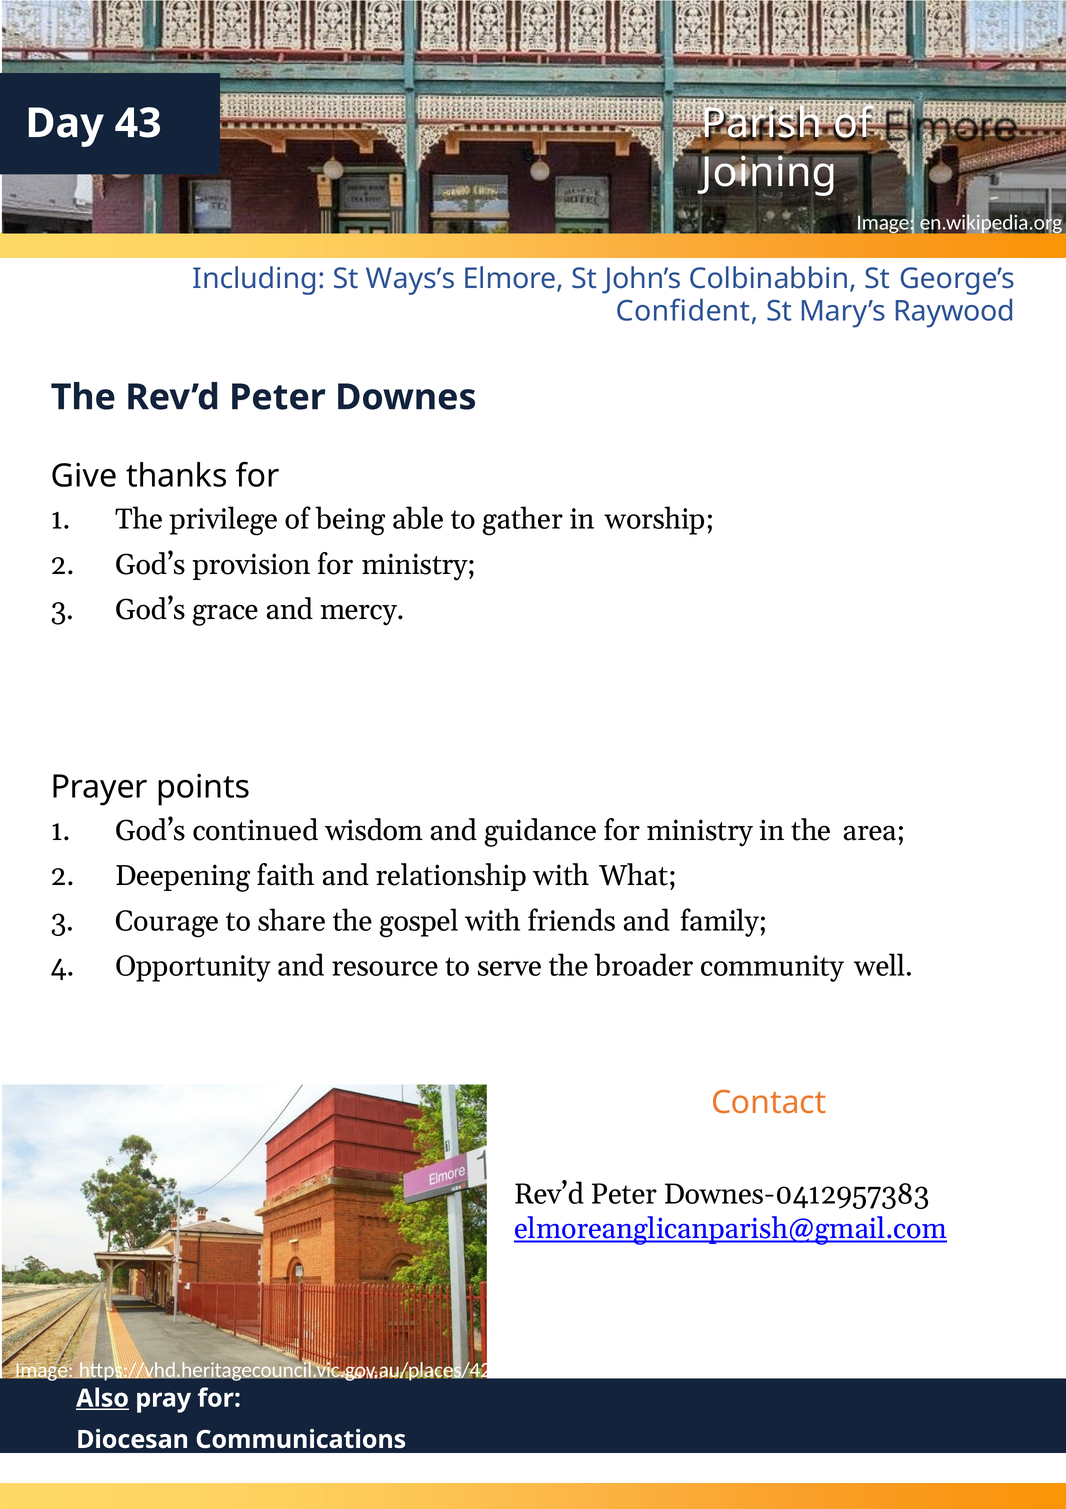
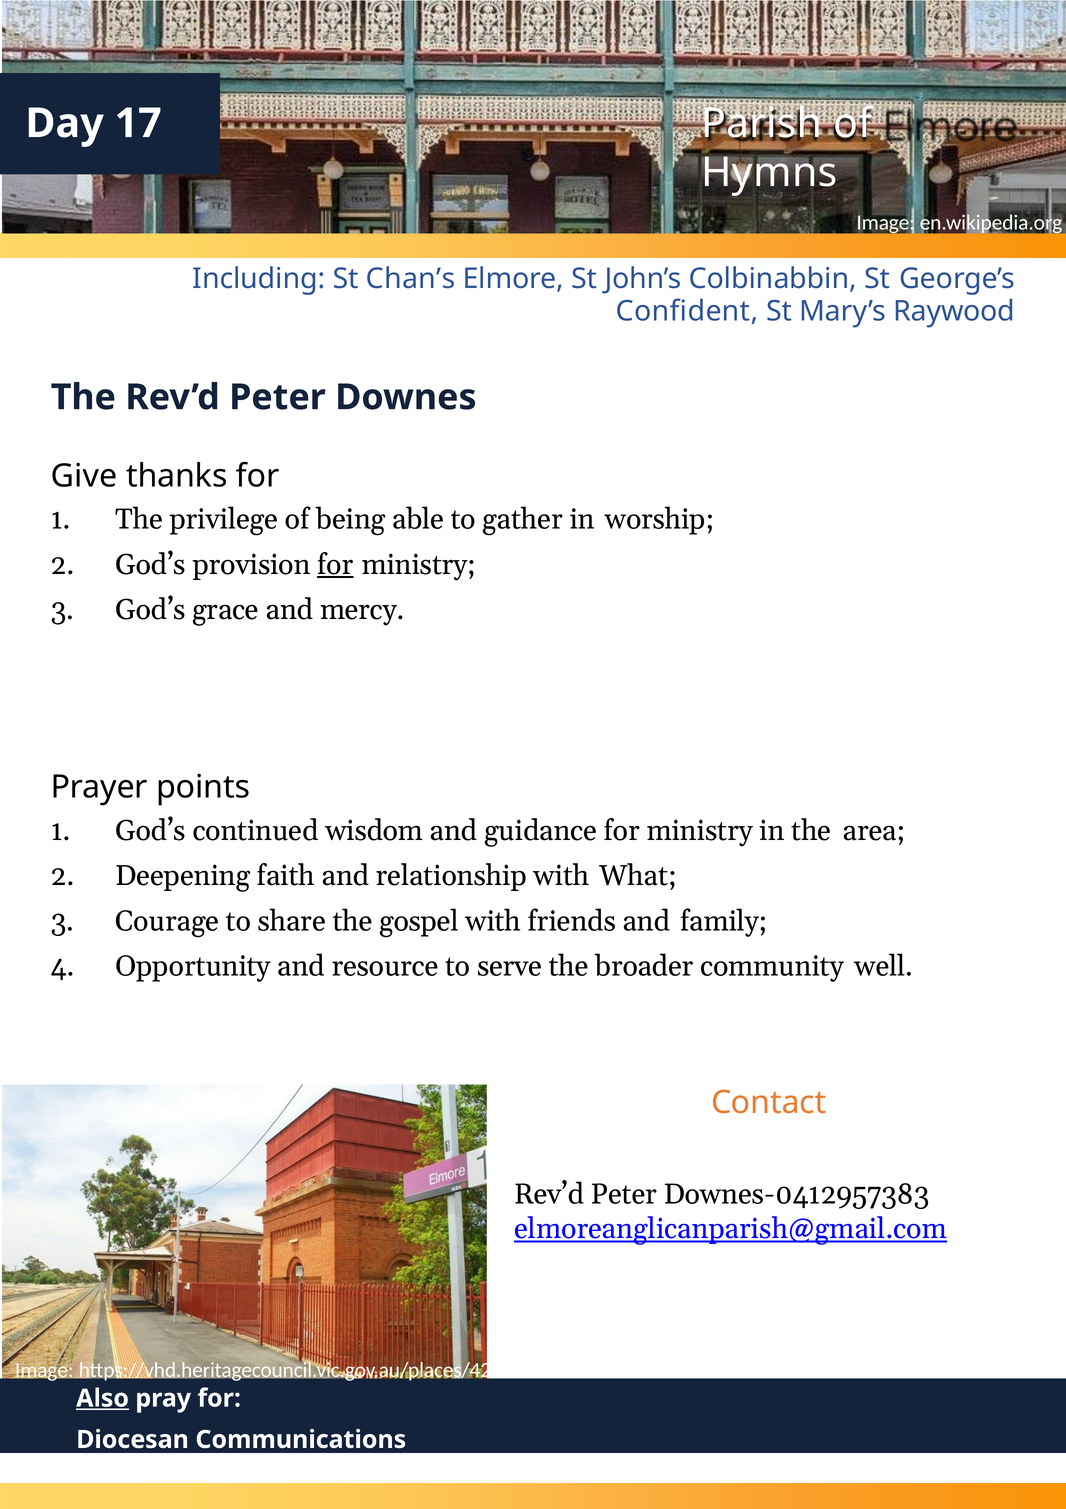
43: 43 -> 17
Joining: Joining -> Hymns
Ways’s: Ways’s -> Chan’s
for at (335, 565) underline: none -> present
